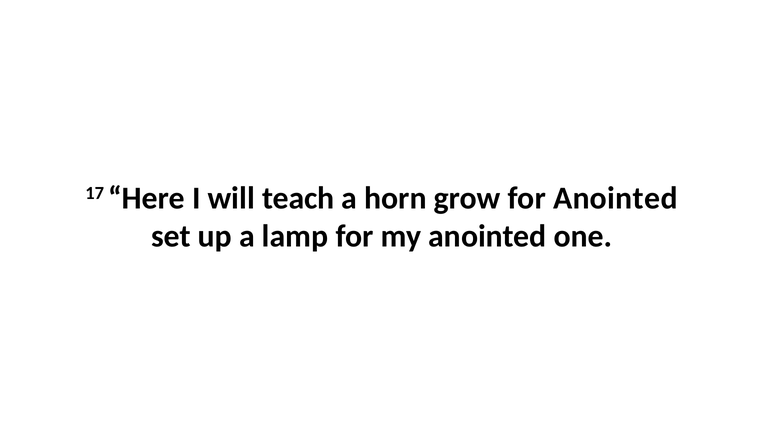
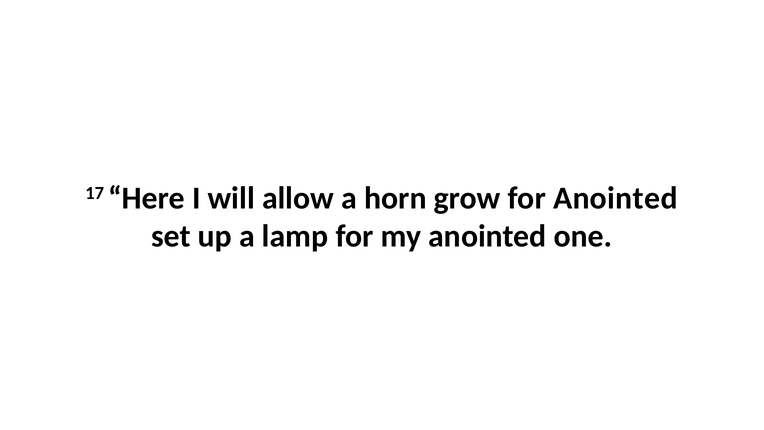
teach: teach -> allow
